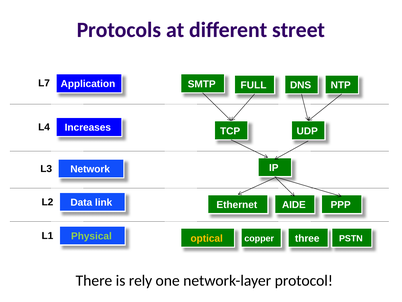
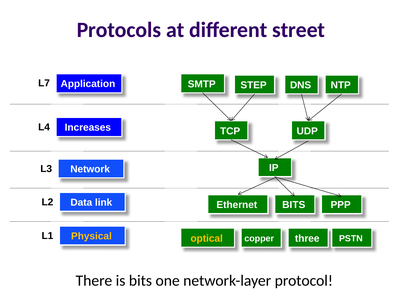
FULL: FULL -> STEP
Ethernet AIDE: AIDE -> BITS
Physical colour: light green -> yellow
is rely: rely -> bits
